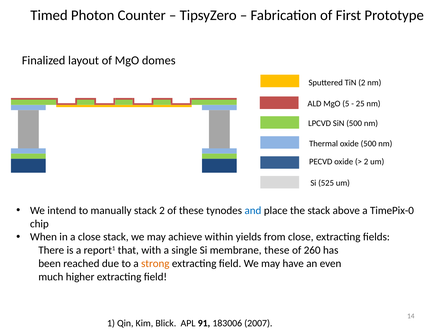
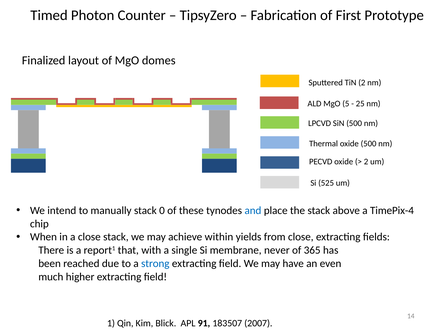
stack 2: 2 -> 0
TimePix-0: TimePix-0 -> TimePix-4
membrane these: these -> never
260: 260 -> 365
strong colour: orange -> blue
183006: 183006 -> 183507
